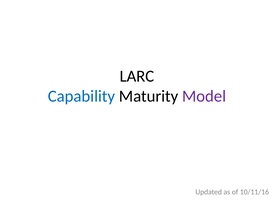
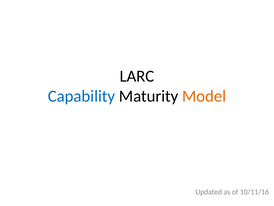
Model colour: purple -> orange
